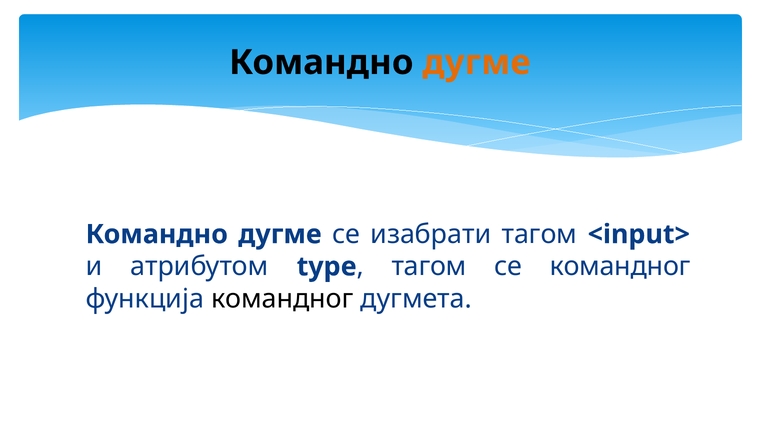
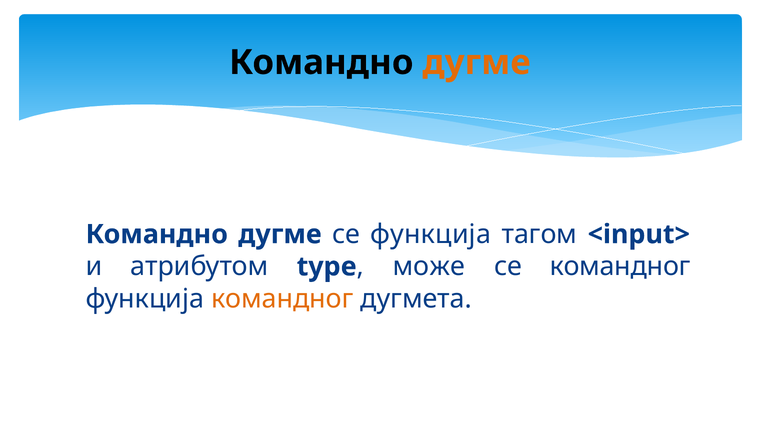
се изабрати: изабрати -> функција
тагом at (429, 267): тагом -> може
командног at (282, 299) colour: black -> orange
